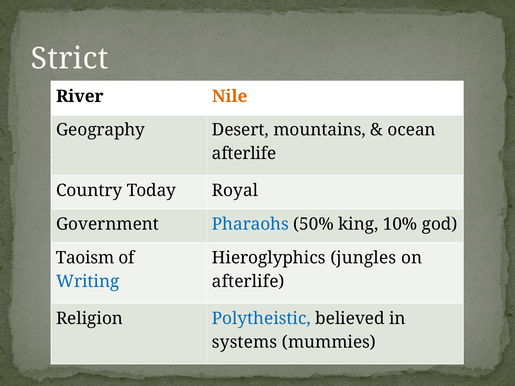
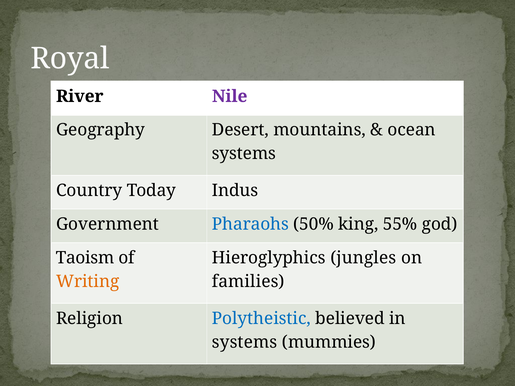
Strict: Strict -> Royal
Nile colour: orange -> purple
afterlife at (244, 154): afterlife -> systems
Royal: Royal -> Indus
10%: 10% -> 55%
Writing colour: blue -> orange
afterlife at (248, 282): afterlife -> families
